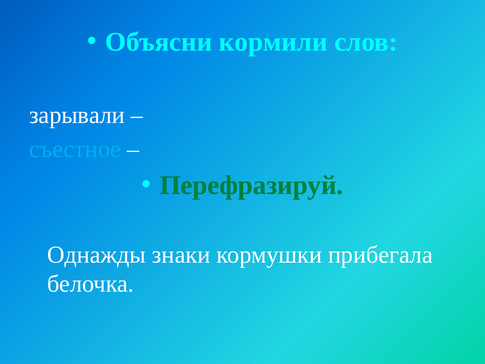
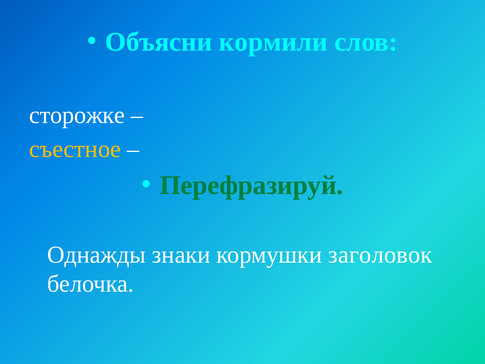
зарывали: зарывали -> сторожке
съестное colour: light blue -> yellow
прибегала: прибегала -> заголовок
